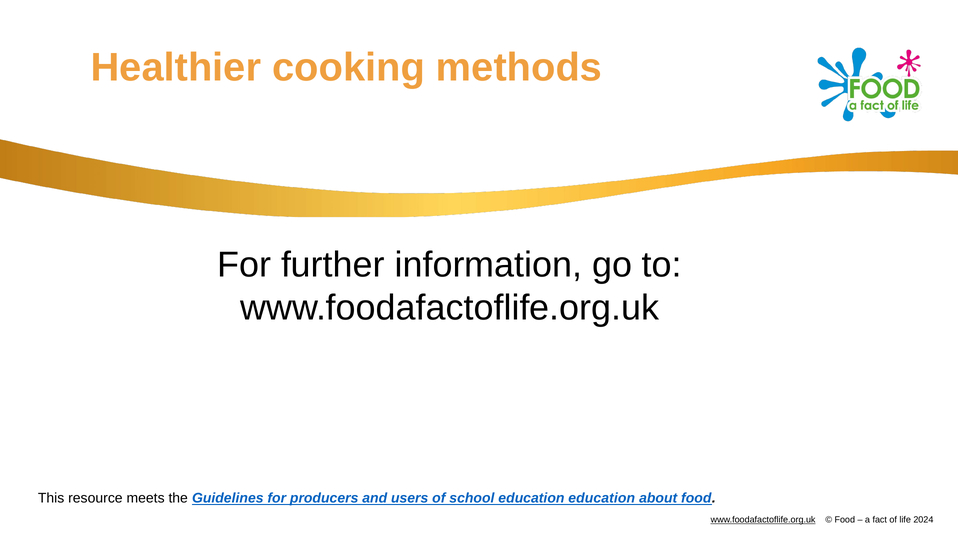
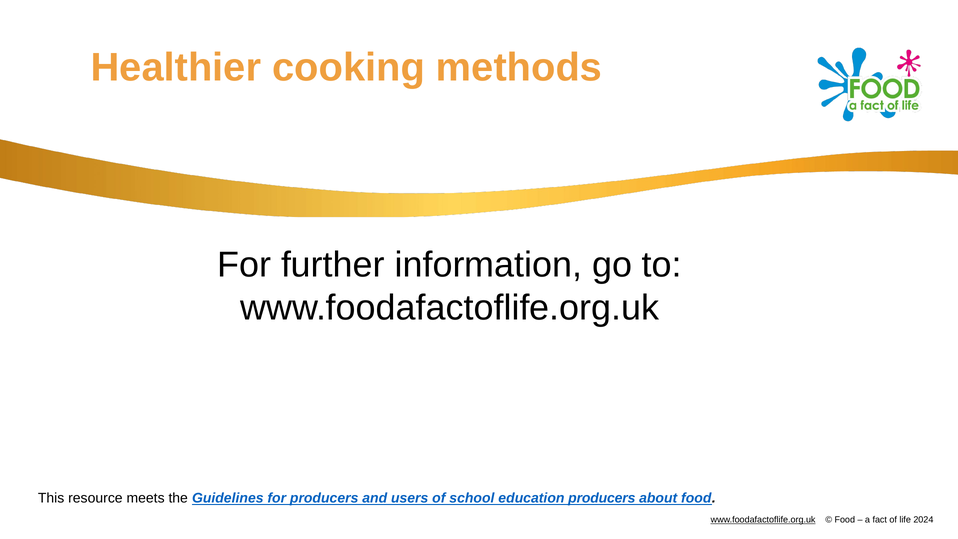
education education: education -> producers
